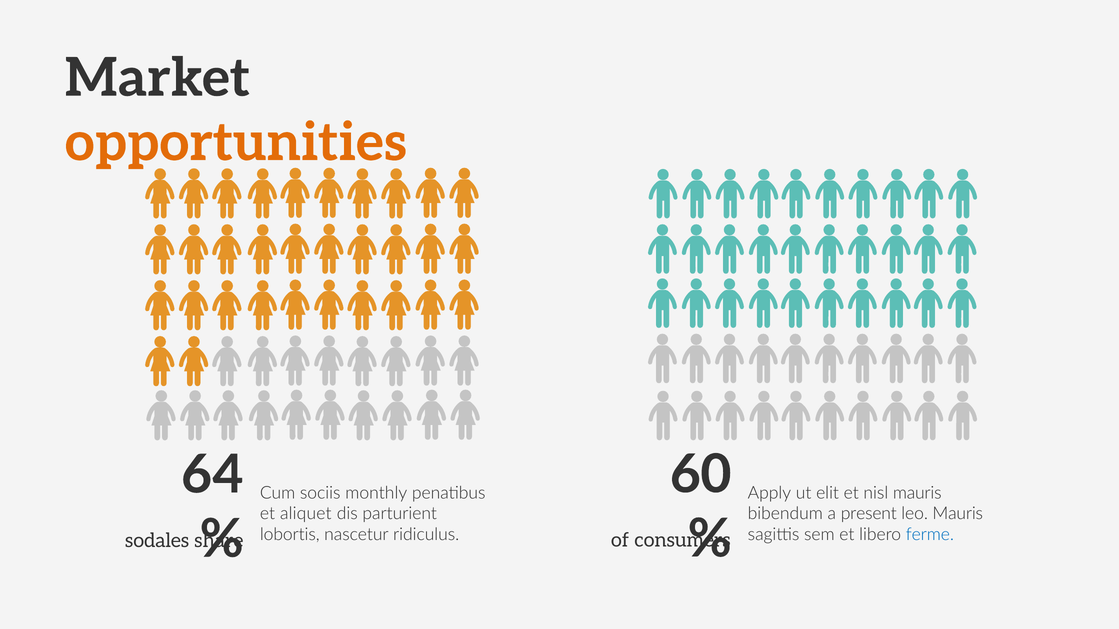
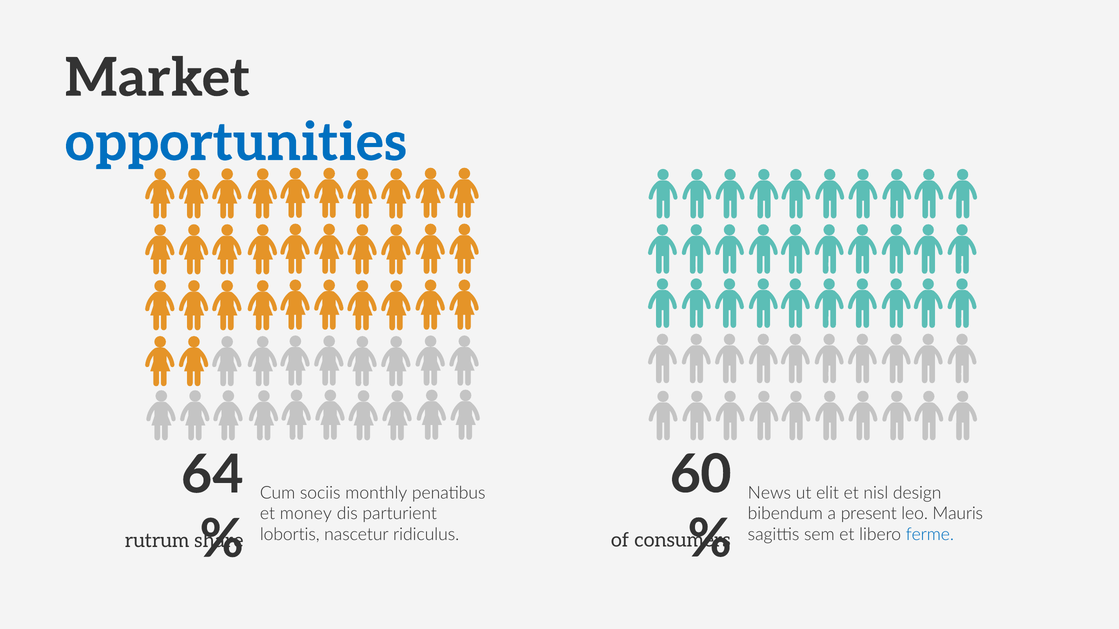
opportunities colour: orange -> blue
Apply: Apply -> News
nisl mauris: mauris -> design
aliquet: aliquet -> money
sodales: sodales -> rutrum
